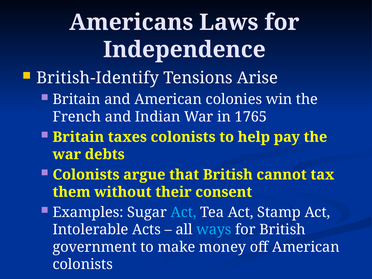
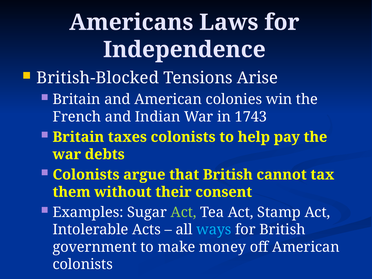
British-Identify: British-Identify -> British-Blocked
1765: 1765 -> 1743
Act at (184, 212) colour: light blue -> light green
